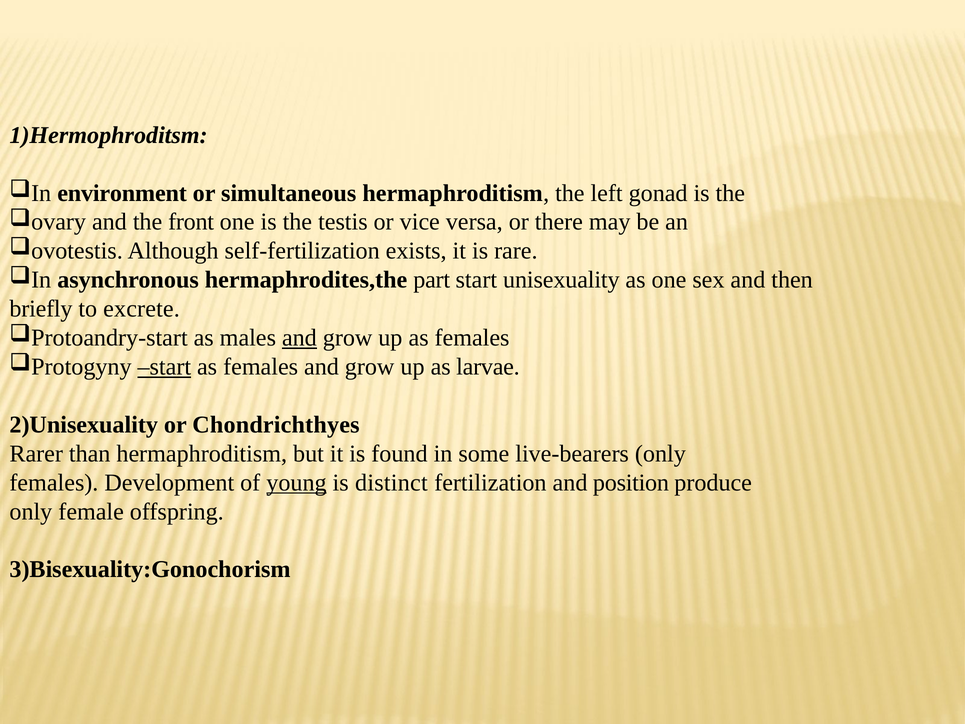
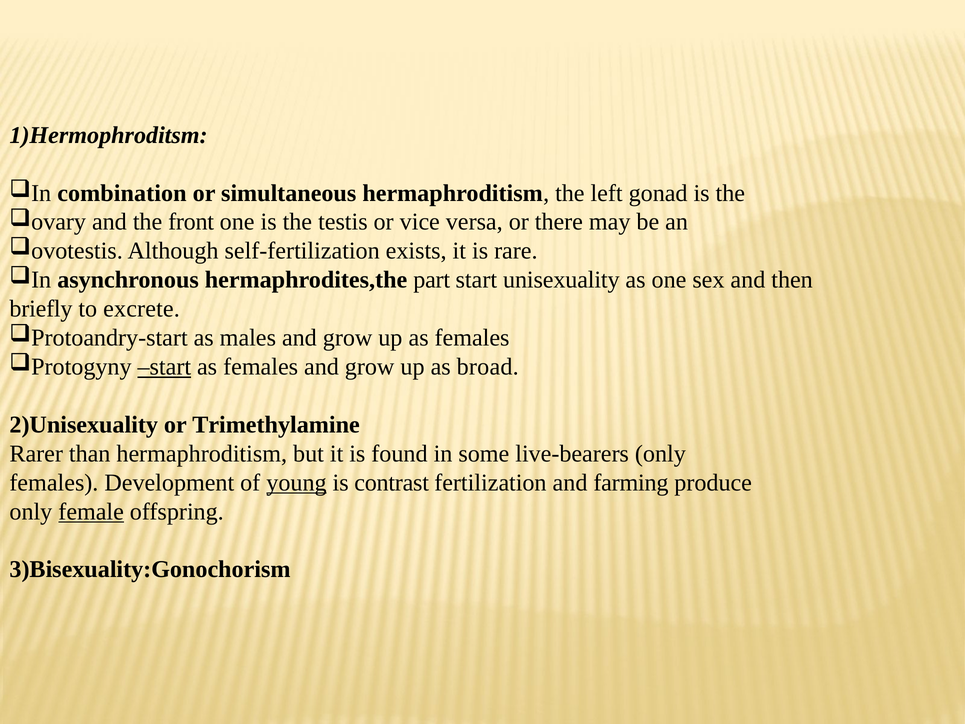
environment: environment -> combination
and at (299, 338) underline: present -> none
larvae: larvae -> broad
Chondrichthyes: Chondrichthyes -> Trimethylamine
distinct: distinct -> contrast
position: position -> farming
female underline: none -> present
